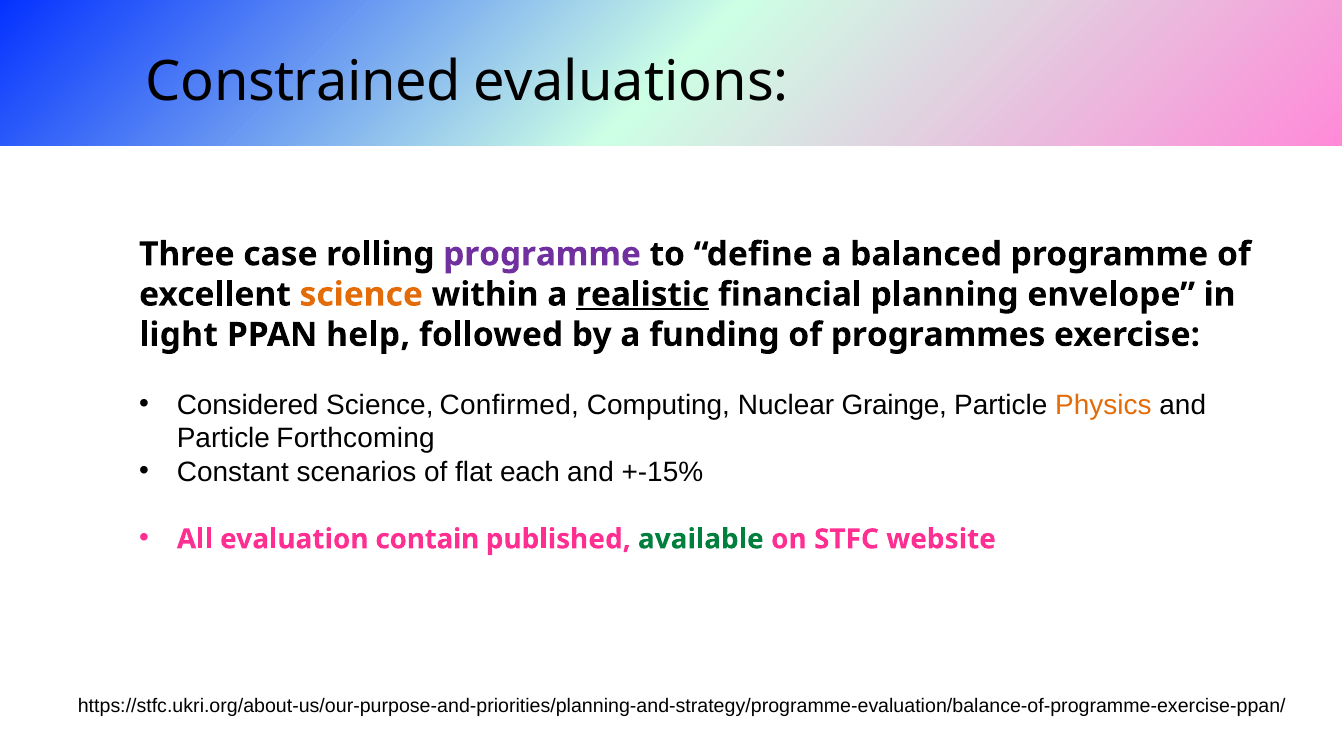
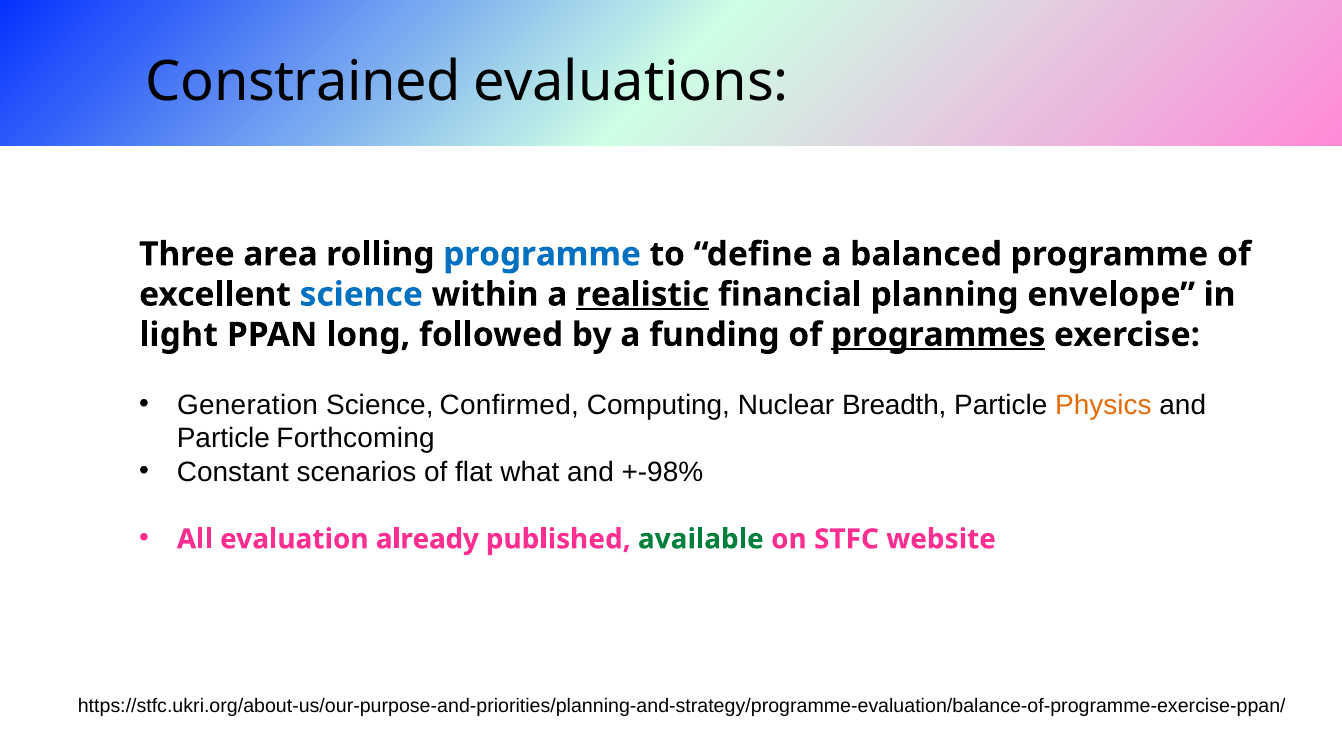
case: case -> area
programme at (542, 254) colour: purple -> blue
science at (361, 294) colour: orange -> blue
help: help -> long
programmes underline: none -> present
Considered: Considered -> Generation
Grainge: Grainge -> Breadth
each: each -> what
+-15%: +-15% -> +-98%
contain: contain -> already
